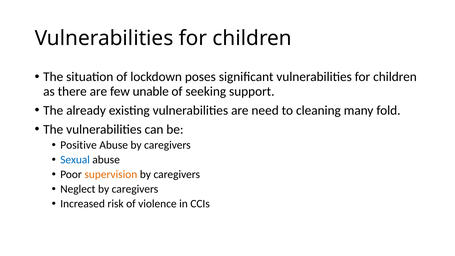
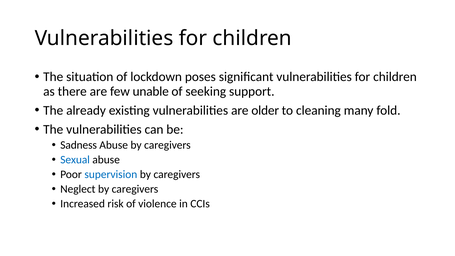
need: need -> older
Positive: Positive -> Sadness
supervision colour: orange -> blue
